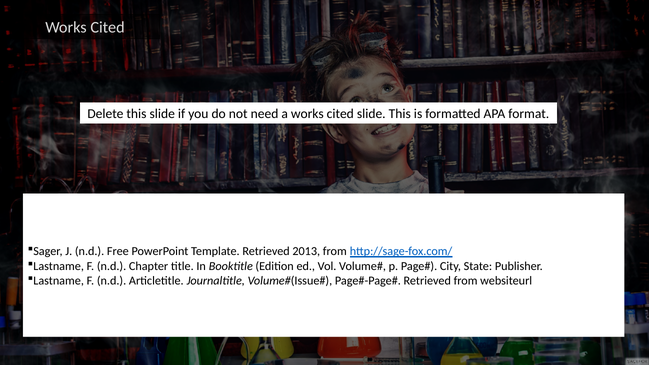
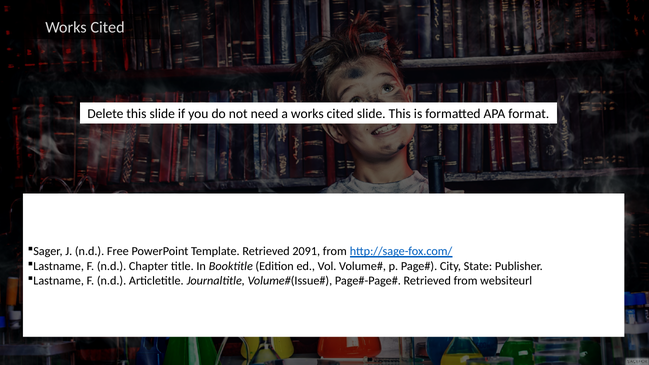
2013: 2013 -> 2091
